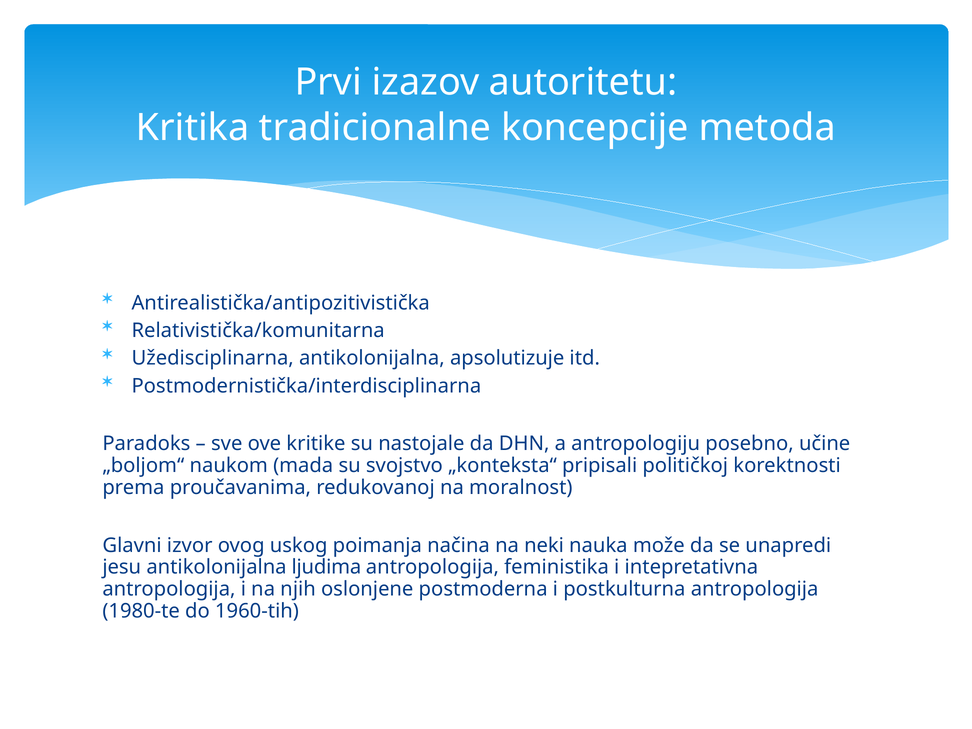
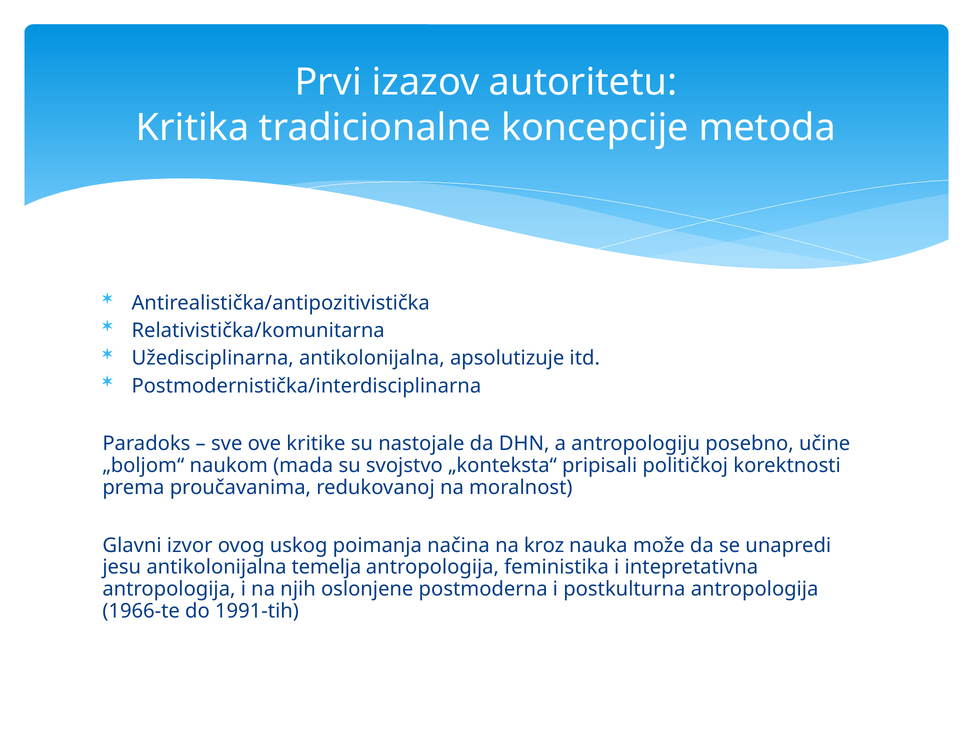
neki: neki -> kroz
ljudima: ljudima -> temelja
1980-te: 1980-te -> 1966-te
1960-tih: 1960-tih -> 1991-tih
